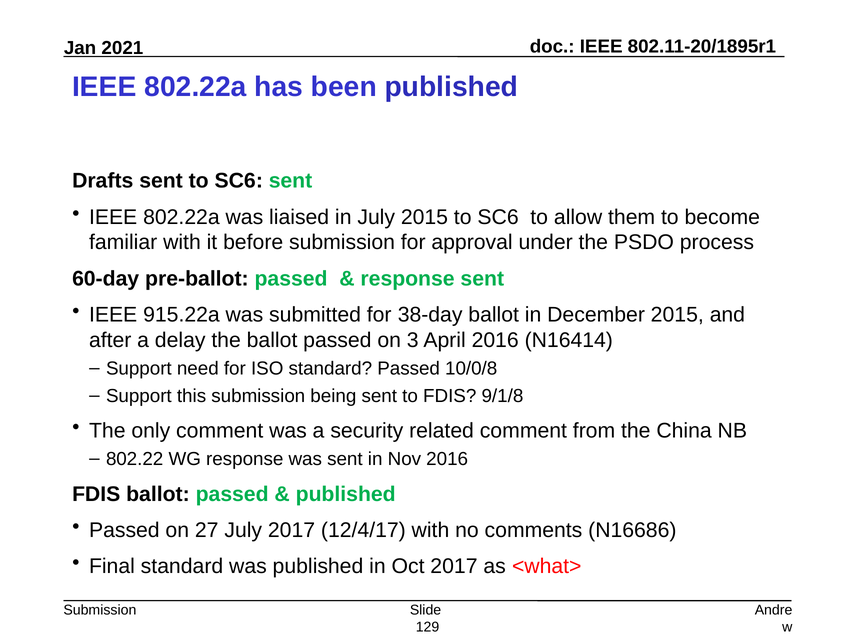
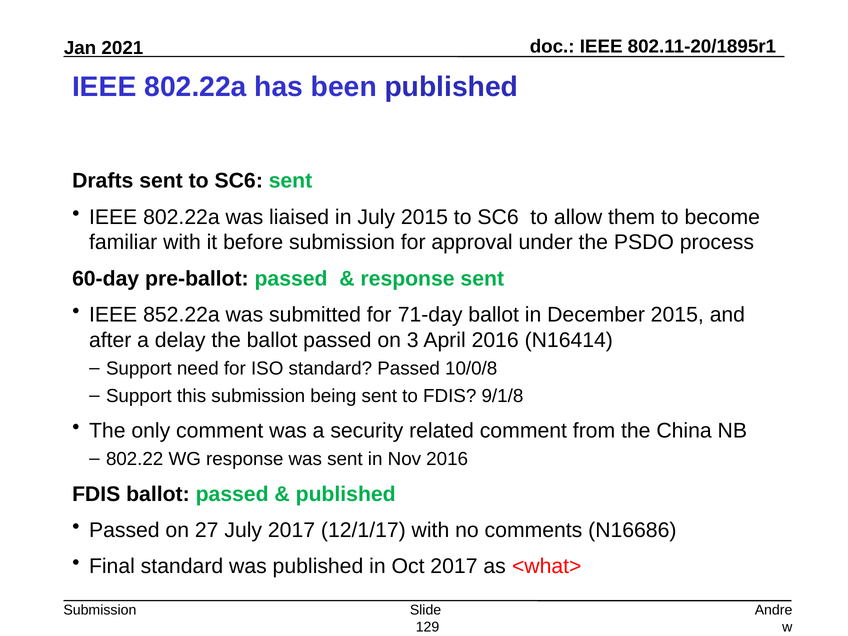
915.22a: 915.22a -> 852.22a
38-day: 38-day -> 71-day
12/4/17: 12/4/17 -> 12/1/17
